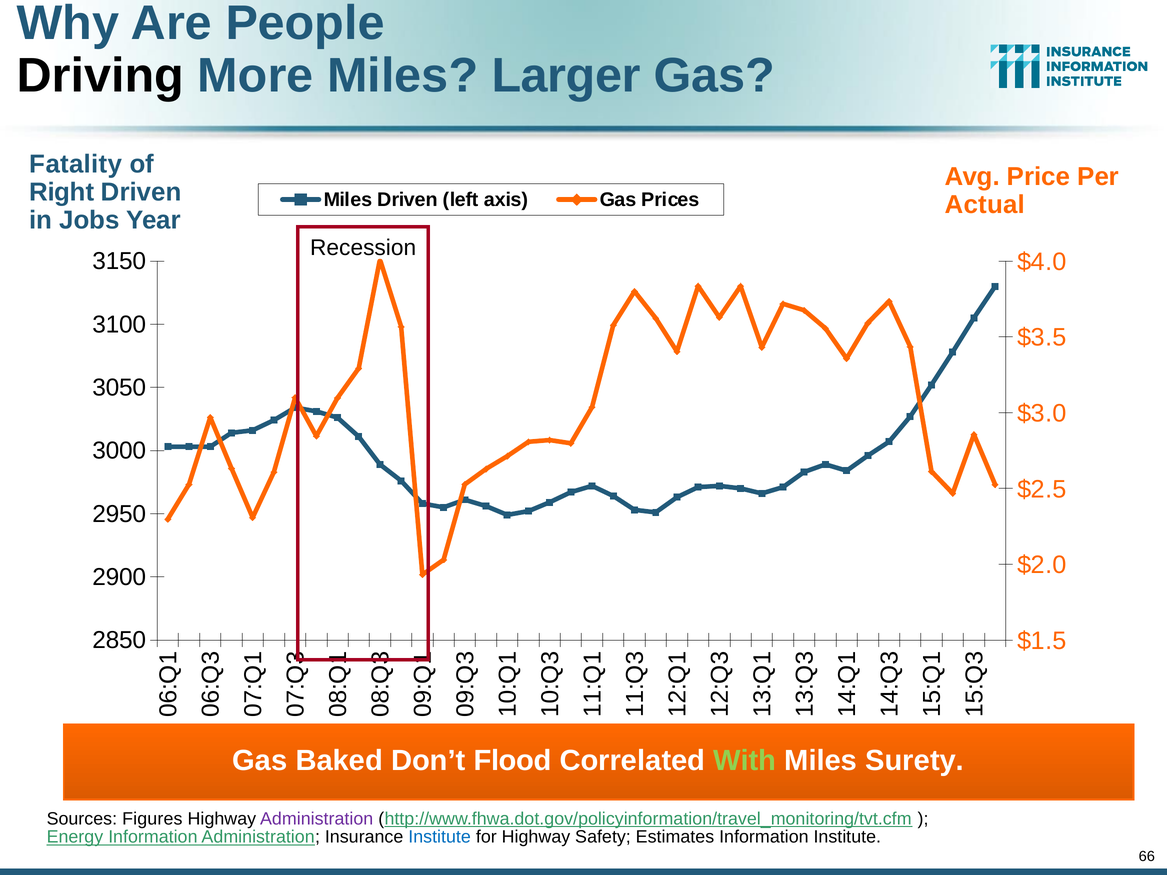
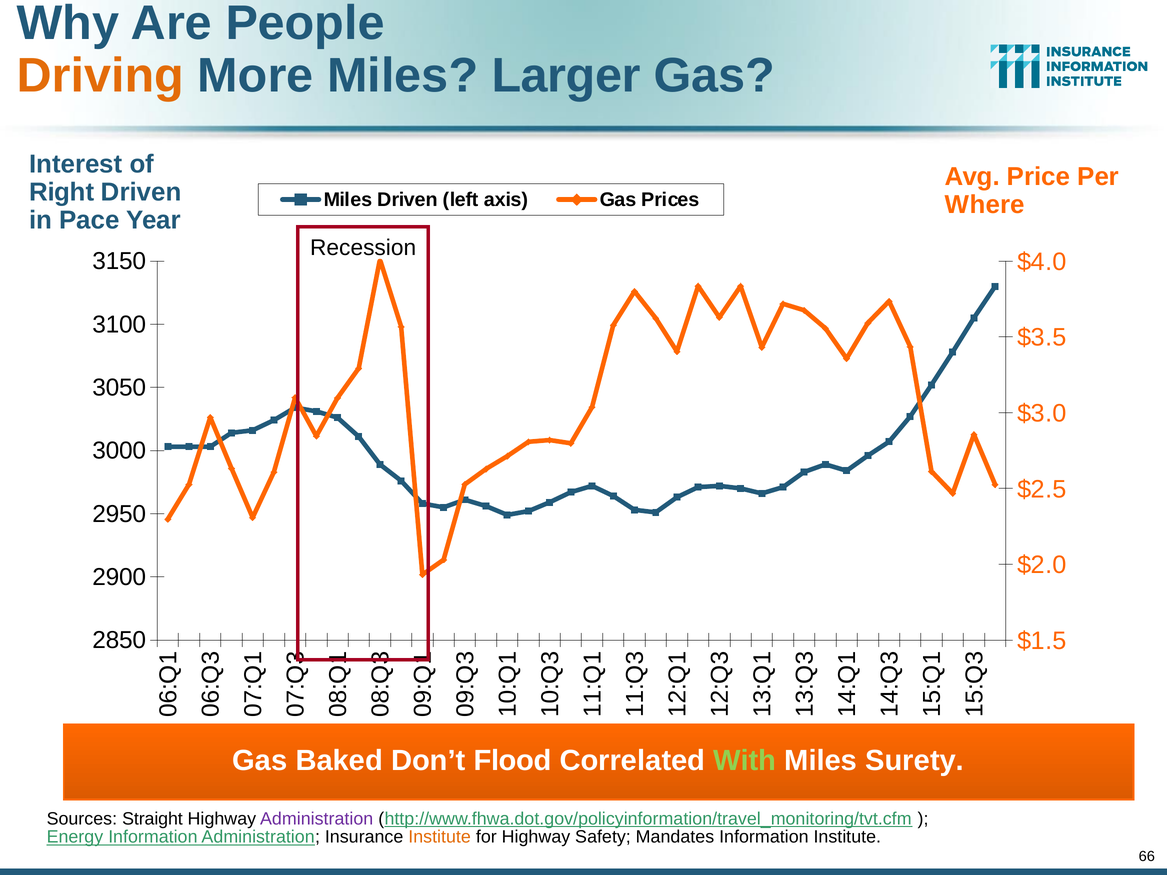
Driving colour: black -> orange
Fatality: Fatality -> Interest
Actual: Actual -> Where
Jobs: Jobs -> Pace
Figures: Figures -> Straight
Institute at (440, 837) colour: blue -> orange
Estimates: Estimates -> Mandates
